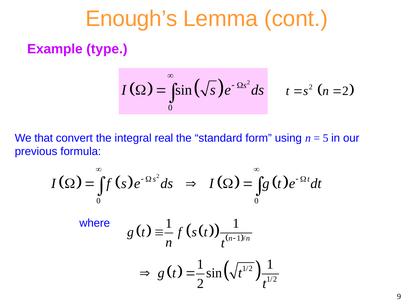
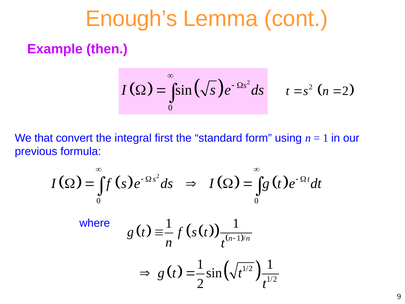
type: type -> then
real: real -> first
5 at (326, 138): 5 -> 1
